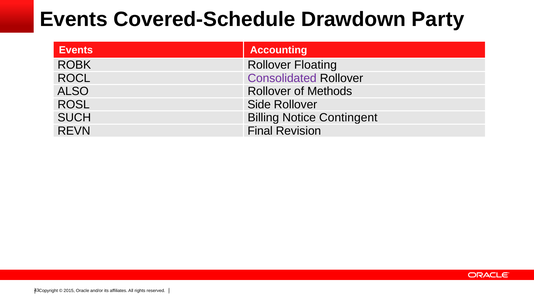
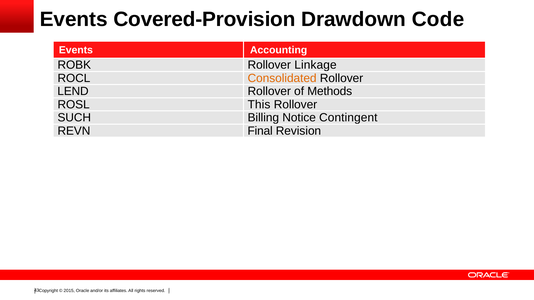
Covered-Schedule: Covered-Schedule -> Covered-Provision
Party: Party -> Code
Floating: Floating -> Linkage
Consolidated colour: purple -> orange
ALSO: ALSO -> LEND
Side: Side -> This
